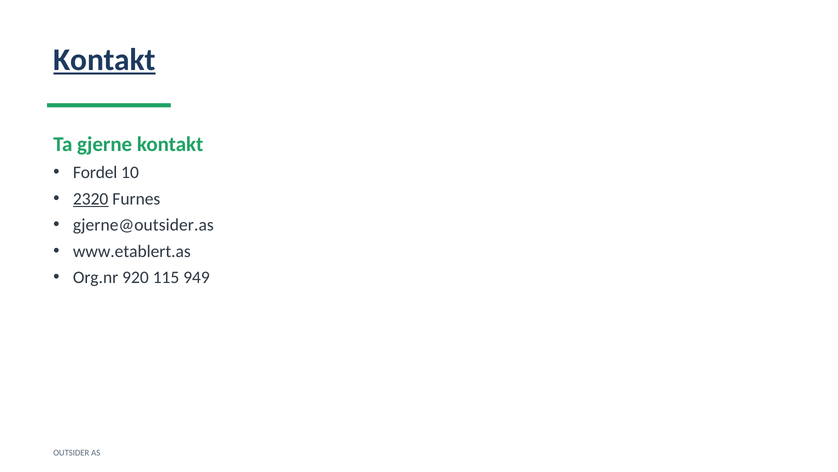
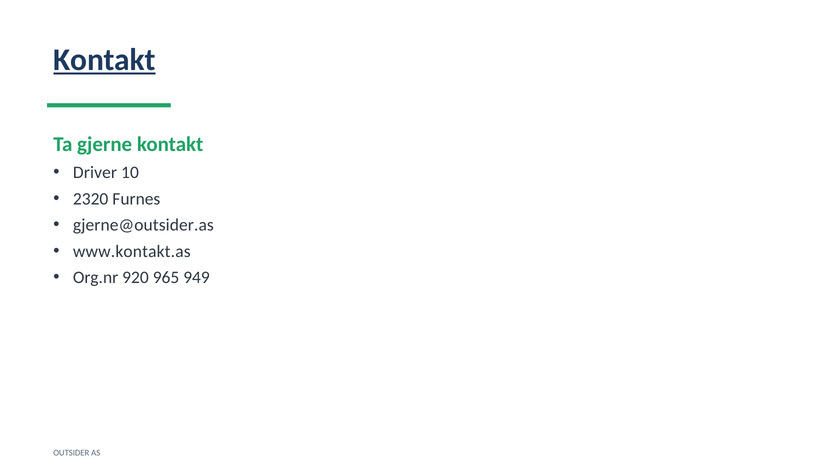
Fordel: Fordel -> Driver
2320 underline: present -> none
www.etablert.as: www.etablert.as -> www.kontakt.as
115: 115 -> 965
